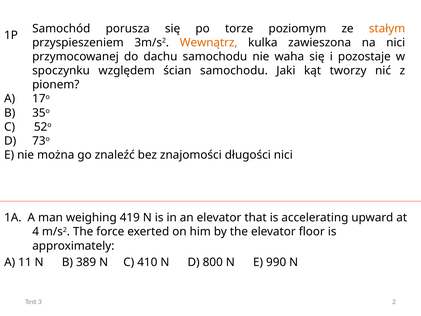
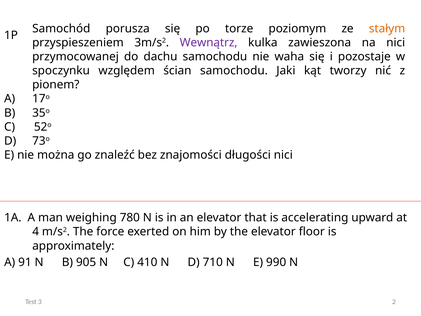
Wewnątrz colour: orange -> purple
419: 419 -> 780
11: 11 -> 91
389: 389 -> 905
800: 800 -> 710
